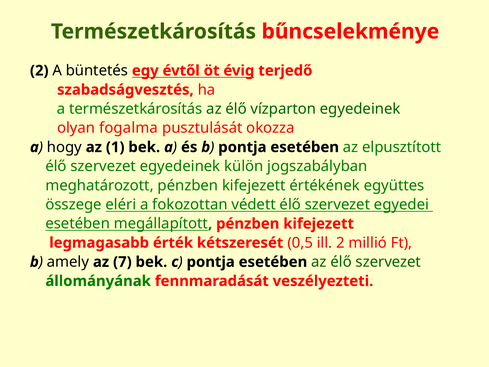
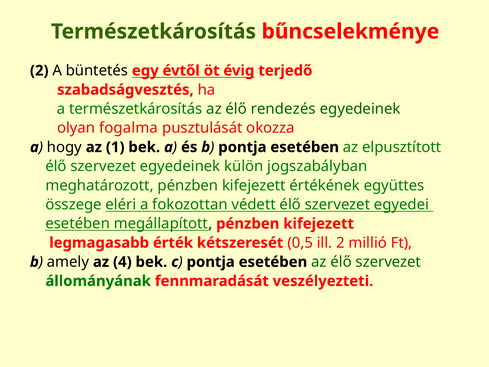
vízparton: vízparton -> rendezés
7: 7 -> 4
